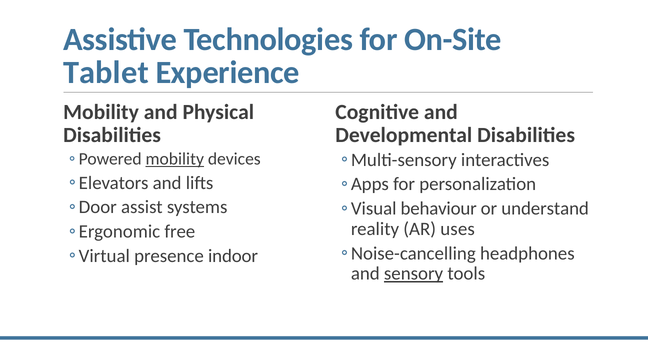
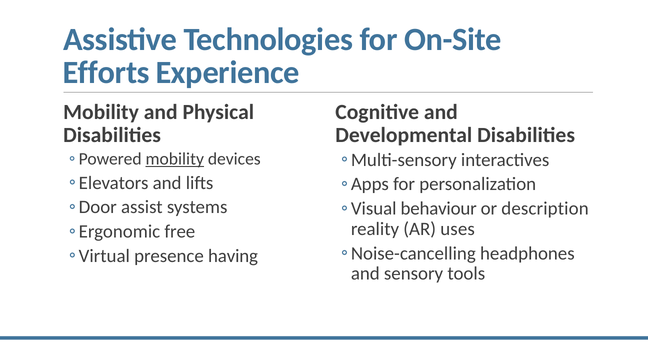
Tablet: Tablet -> Efforts
understand: understand -> description
indoor: indoor -> having
sensory underline: present -> none
